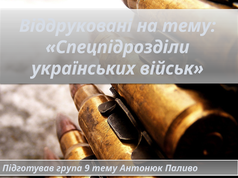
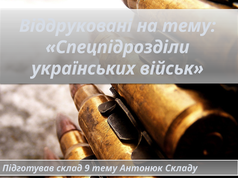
група: група -> склад
Паливо: Паливо -> Складу
